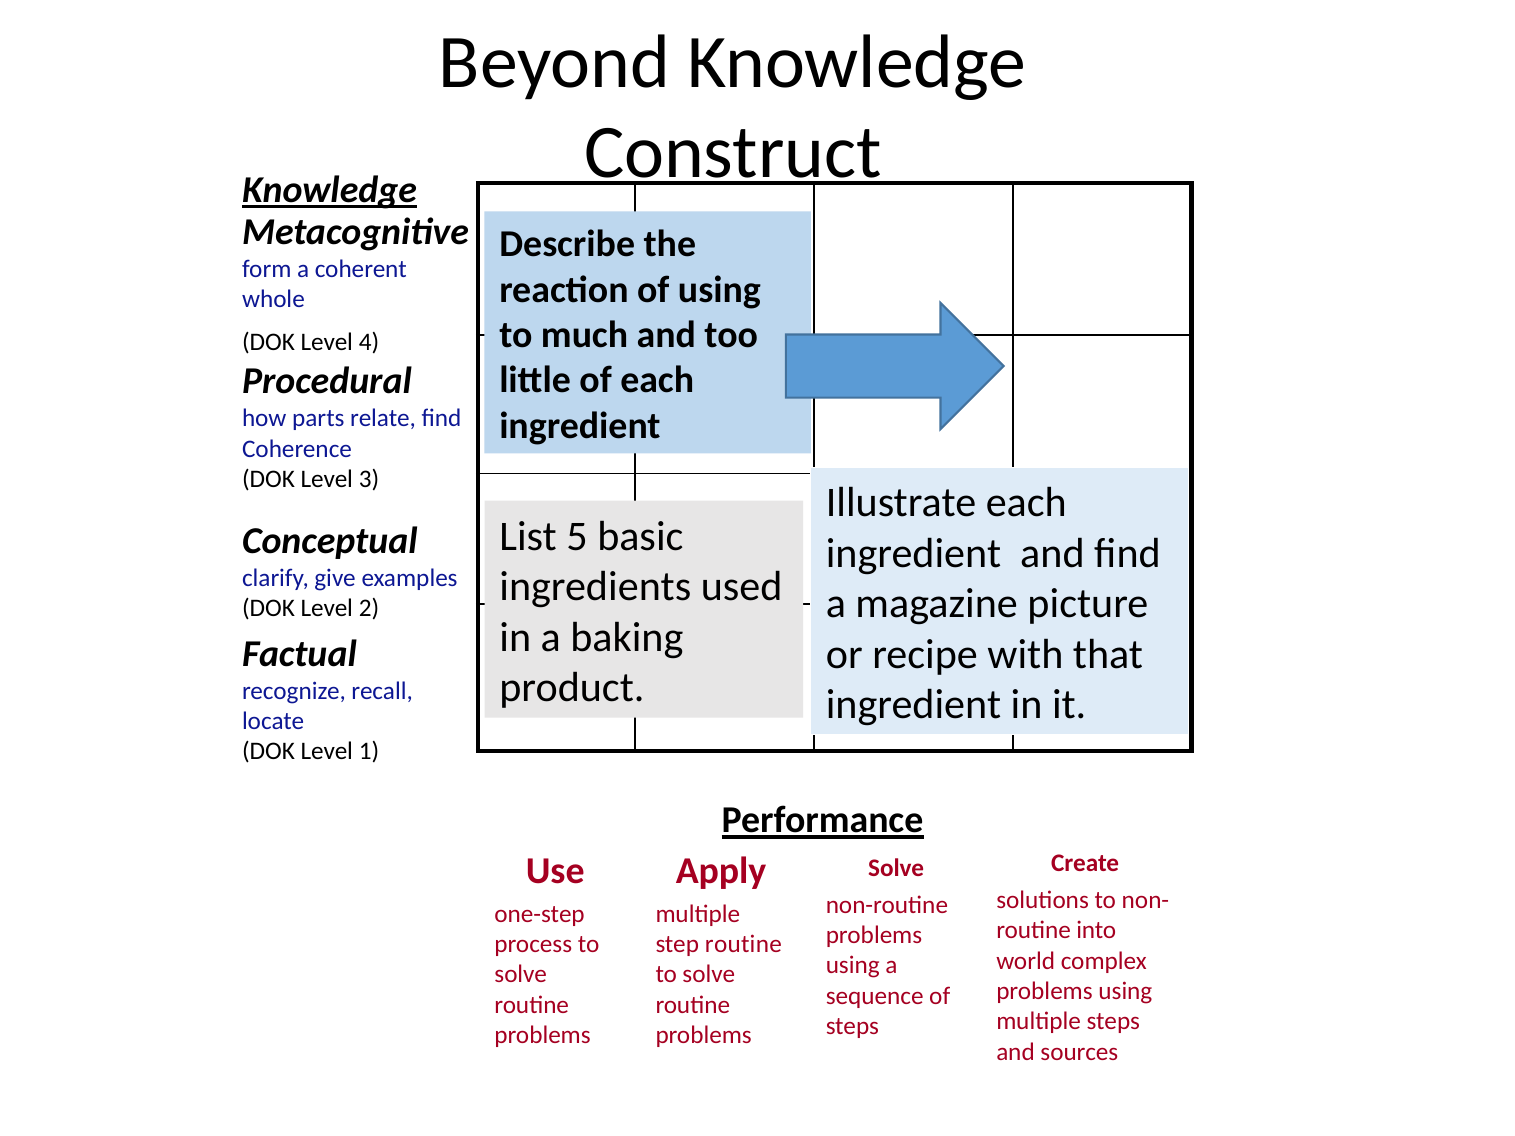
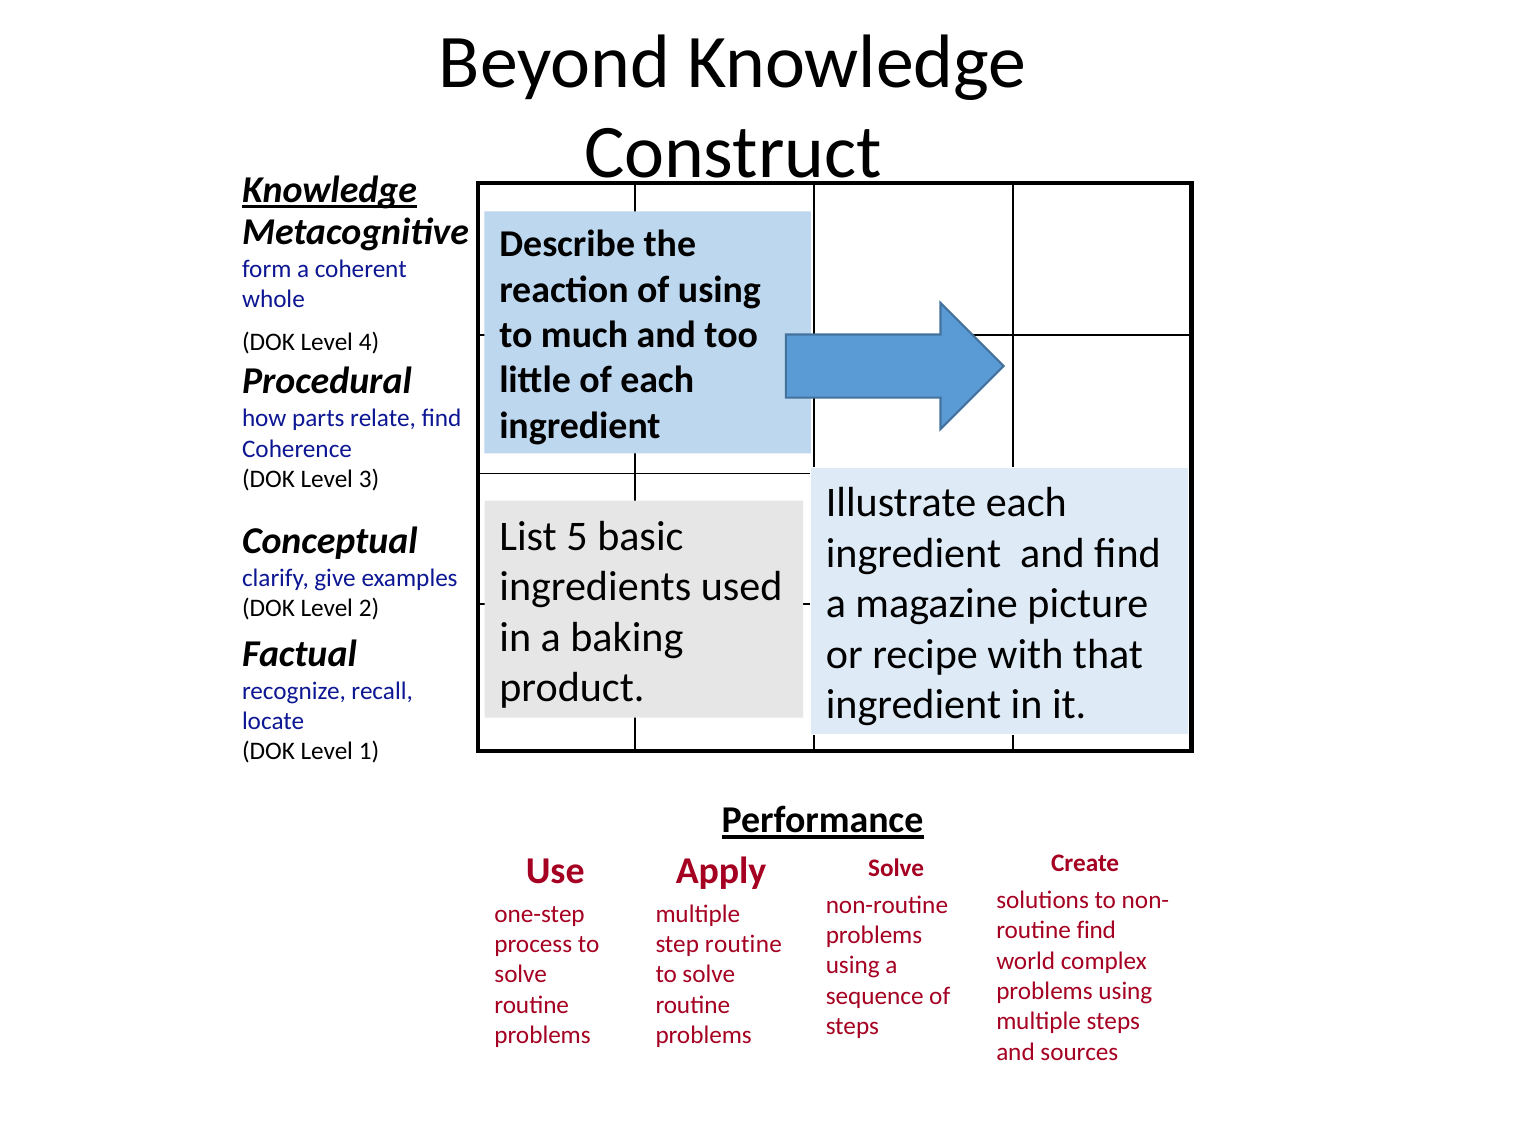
routine into: into -> find
